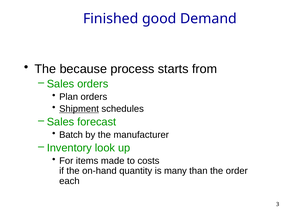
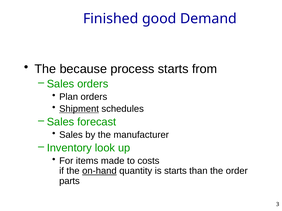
Batch at (71, 135): Batch -> Sales
on-hand underline: none -> present
is many: many -> starts
each: each -> parts
